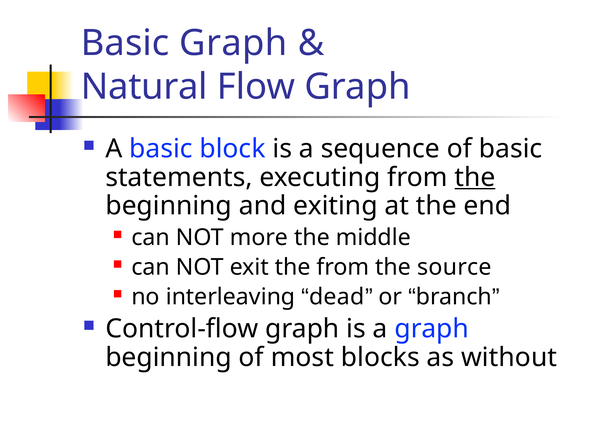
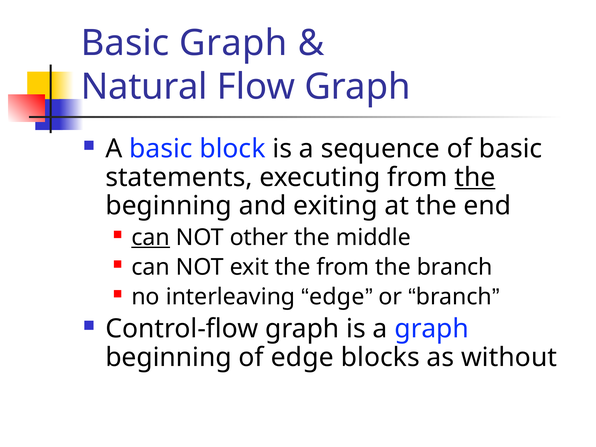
can at (151, 237) underline: none -> present
more: more -> other
the source: source -> branch
dead at (337, 297): dead -> edge
of most: most -> edge
